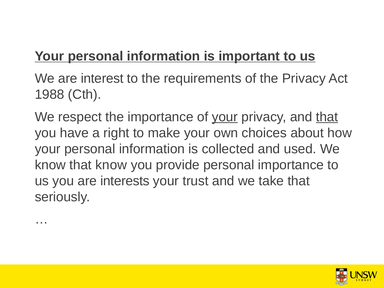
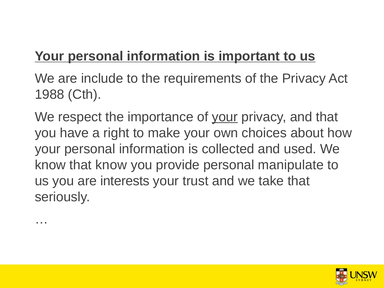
interest: interest -> include
that at (327, 117) underline: present -> none
personal importance: importance -> manipulate
